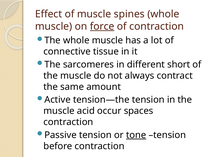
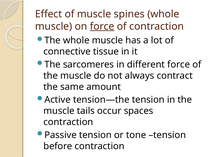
different short: short -> force
acid: acid -> tails
tone underline: present -> none
